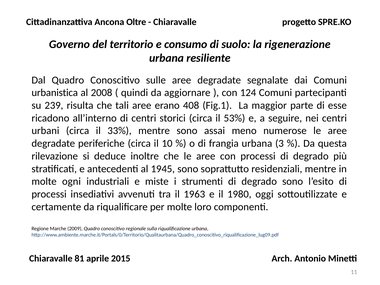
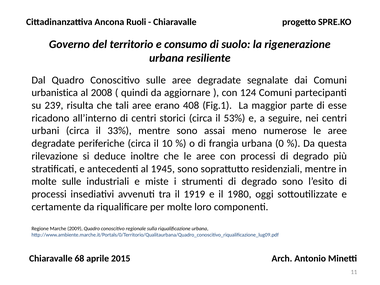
Oltre: Oltre -> Ruoli
3: 3 -> 0
molte ogni: ogni -> sulle
1963: 1963 -> 1919
81: 81 -> 68
